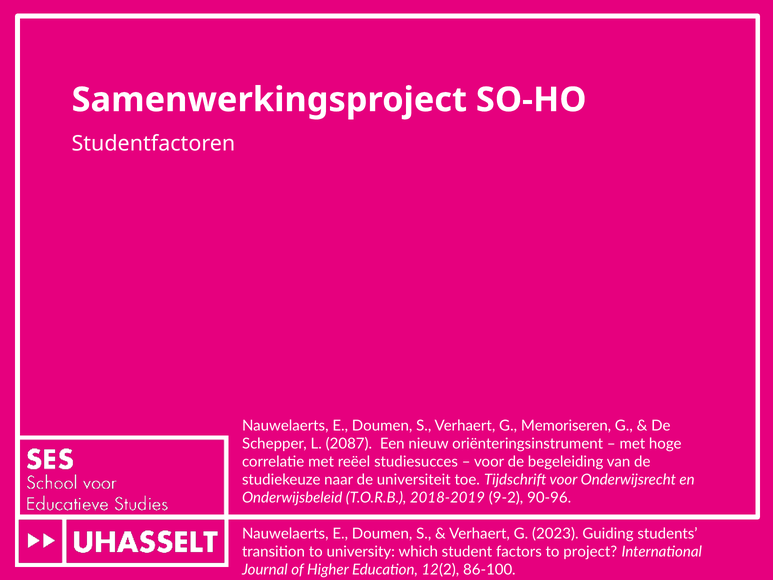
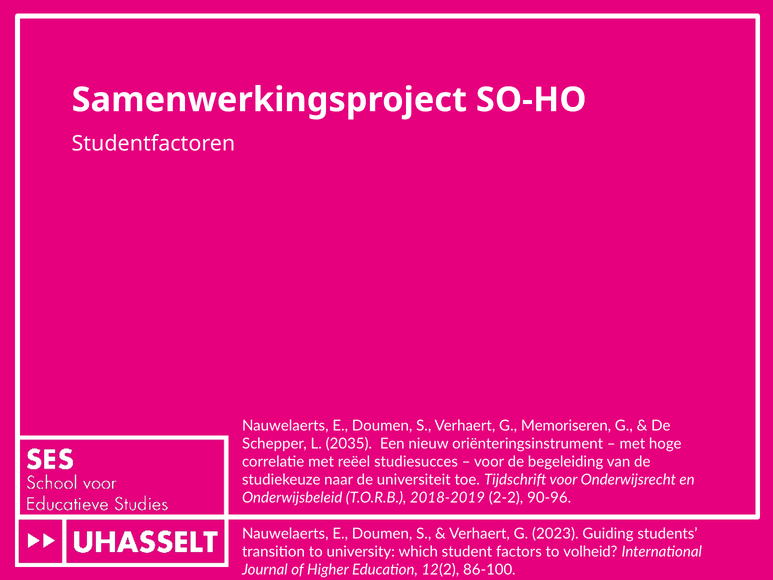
2087: 2087 -> 2035
9-2: 9-2 -> 2-2
project: project -> volheid
